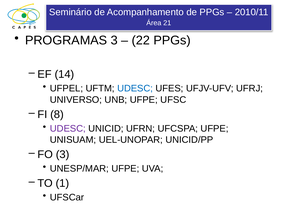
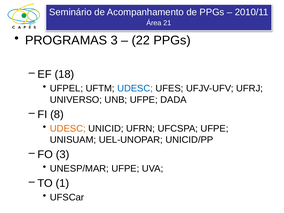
14: 14 -> 18
UFSC: UFSC -> DADA
UDESC at (68, 128) colour: purple -> orange
